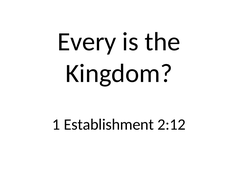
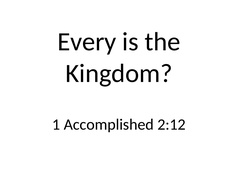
Establishment: Establishment -> Accomplished
